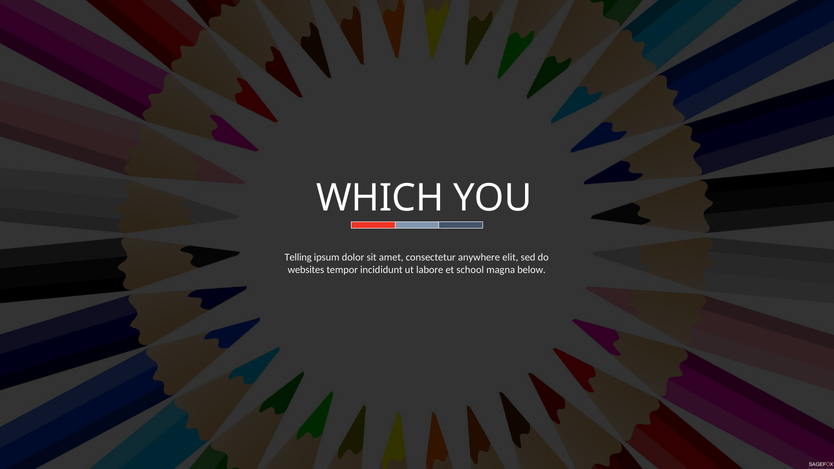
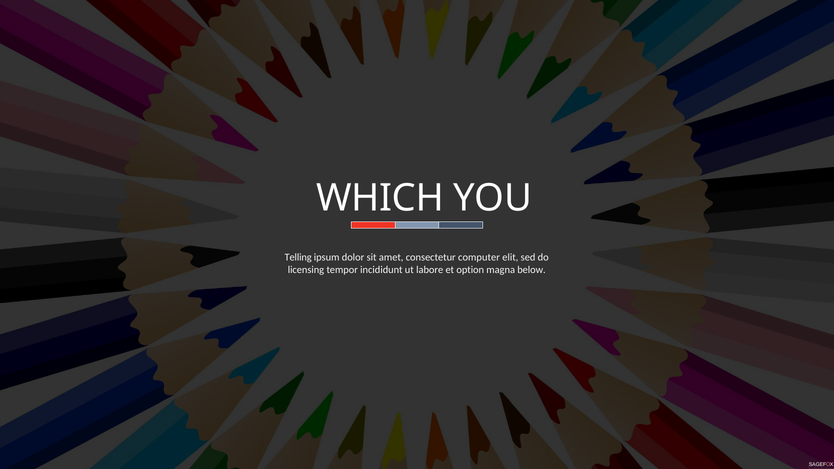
anywhere: anywhere -> computer
websites: websites -> licensing
school: school -> option
